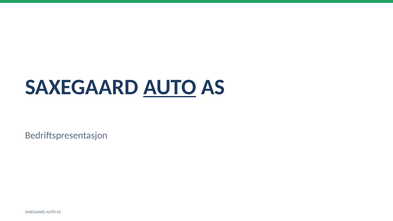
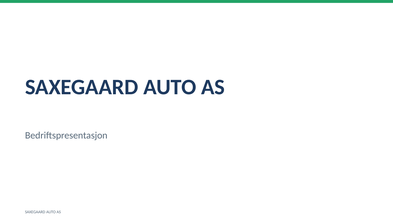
AUTO at (170, 87) underline: present -> none
